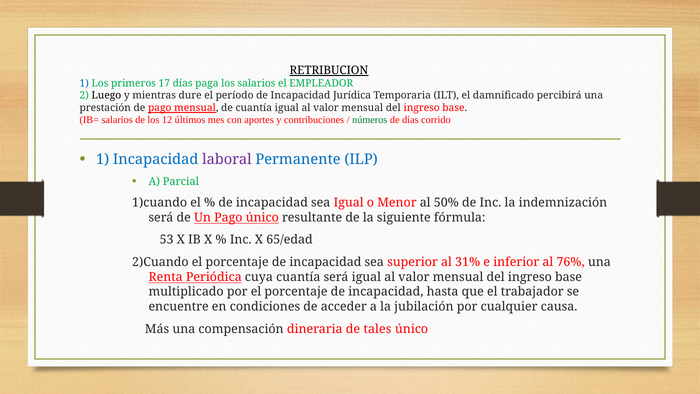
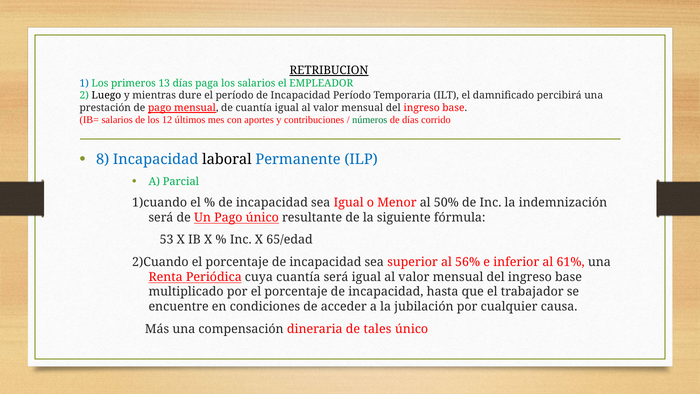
17: 17 -> 13
Incapacidad Jurídica: Jurídica -> Período
1 at (103, 159): 1 -> 8
laboral colour: purple -> black
31%: 31% -> 56%
76%: 76% -> 61%
